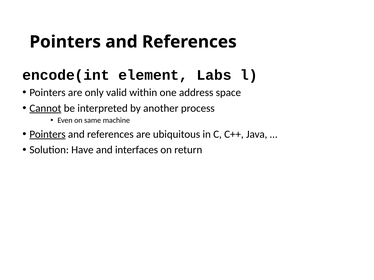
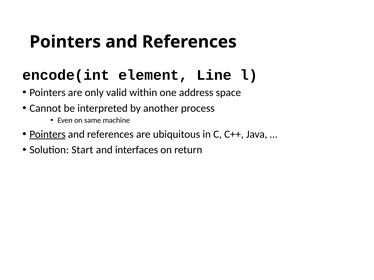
Labs: Labs -> Line
Cannot underline: present -> none
Have: Have -> Start
